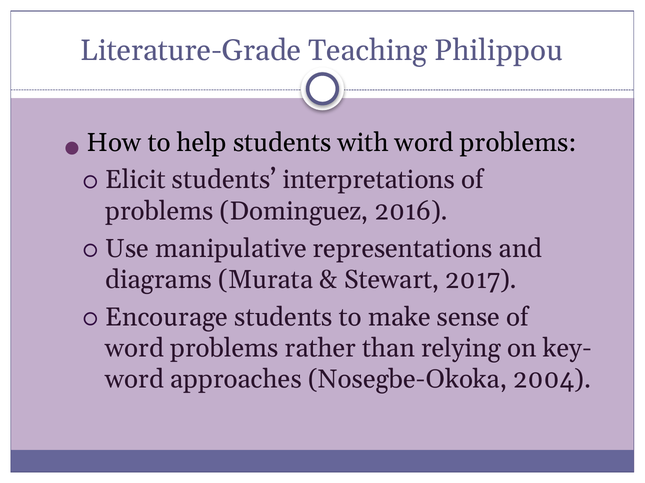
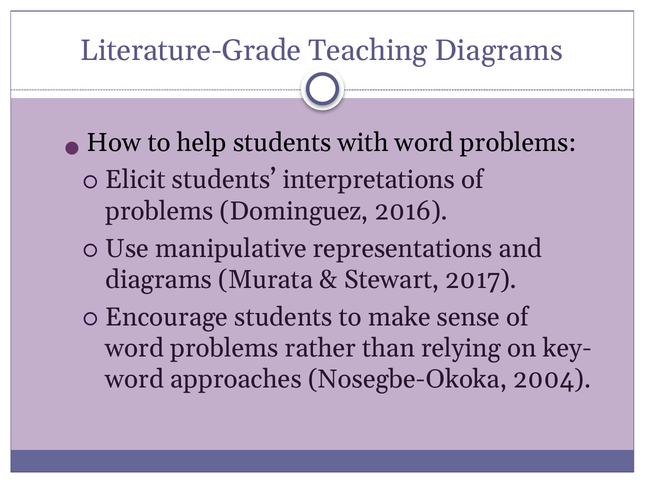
Teaching Philippou: Philippou -> Diagrams
